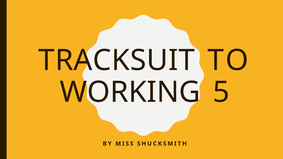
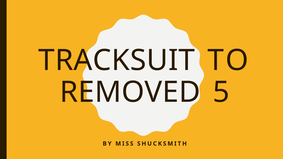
WORKING: WORKING -> REMOVED
